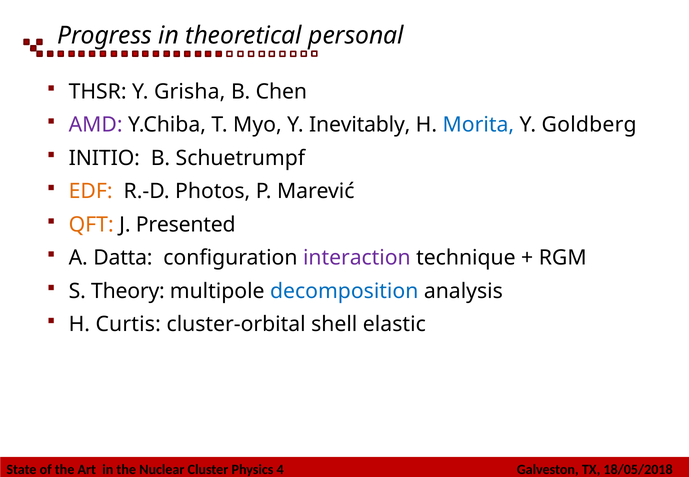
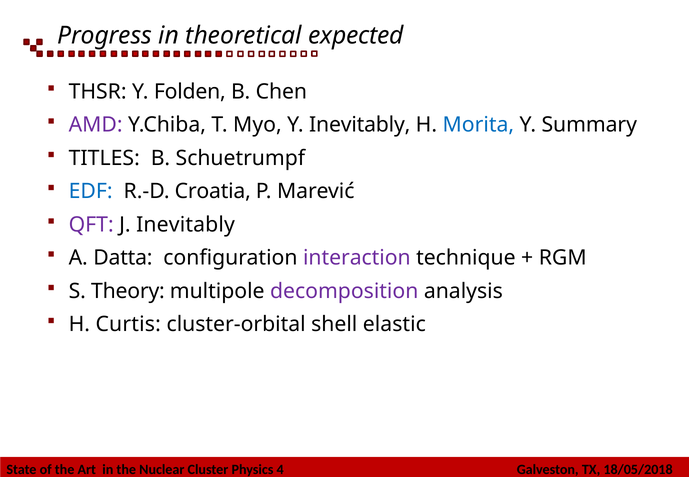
personal: personal -> expected
Grisha: Grisha -> Folden
Goldberg: Goldberg -> Summary
INITIO: INITIO -> TITLES
EDF colour: orange -> blue
Photos: Photos -> Croatia
QFT colour: orange -> purple
J Presented: Presented -> Inevitably
decomposition colour: blue -> purple
